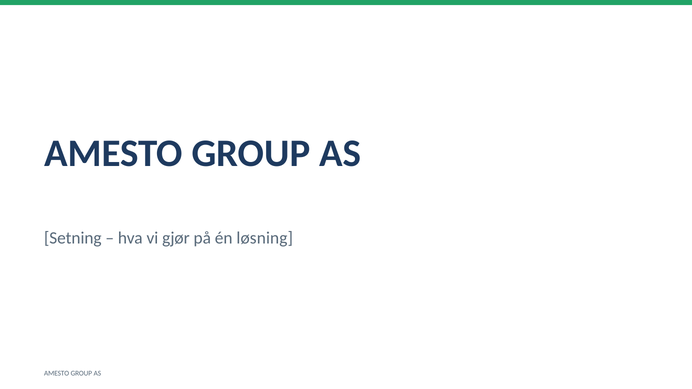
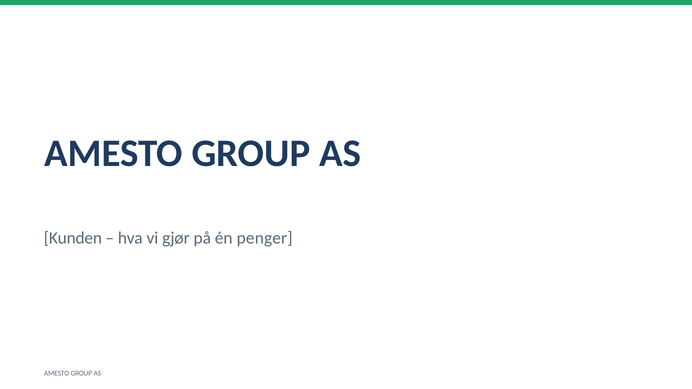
Setning: Setning -> Kunden
løsning: løsning -> penger
